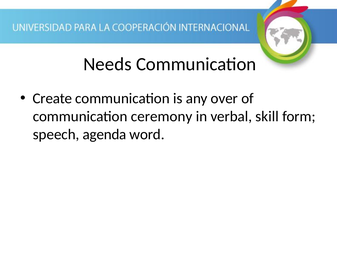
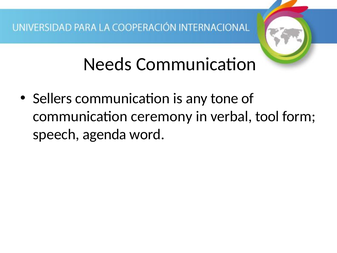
Create: Create -> Sellers
over: over -> tone
skill: skill -> tool
